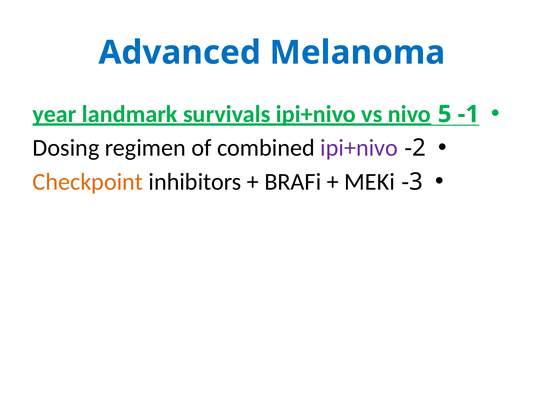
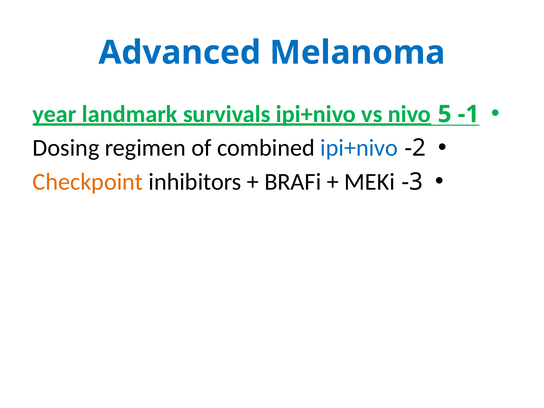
ipi+nivo at (359, 148) colour: purple -> blue
